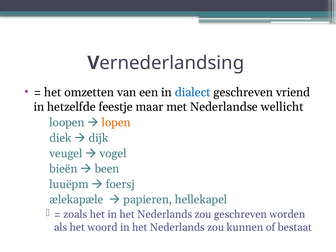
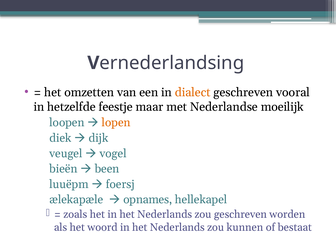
dialect colour: blue -> orange
vriend: vriend -> vooral
wellicht: wellicht -> moeilijk
papieren: papieren -> opnames
